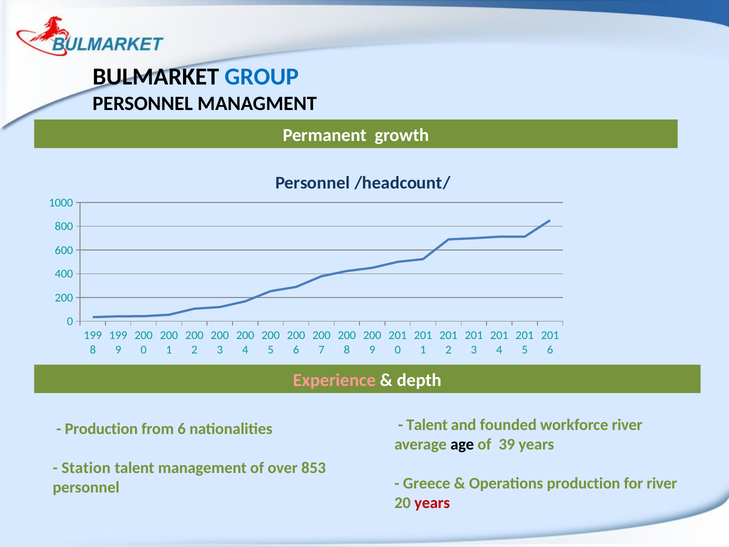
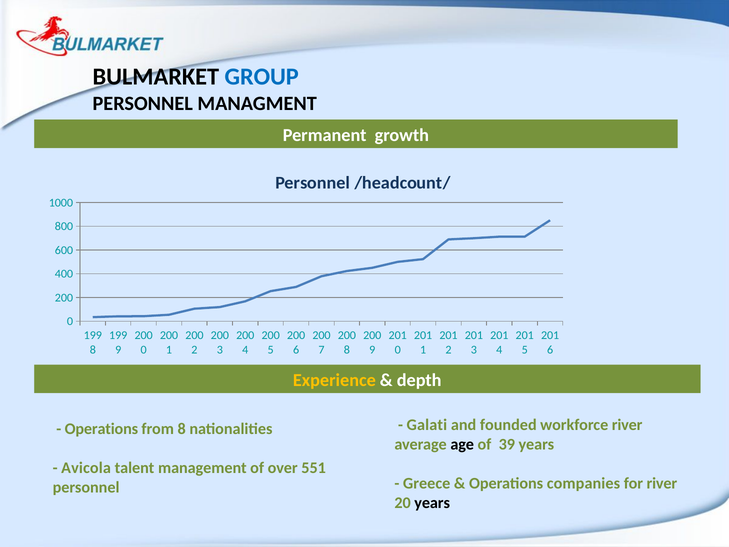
Experience colour: pink -> yellow
Talent at (427, 425): Talent -> Galati
Production at (101, 429): Production -> Operations
from 6: 6 -> 8
Station: Station -> Avicola
853: 853 -> 551
Operations production: production -> companies
years at (432, 503) colour: red -> black
